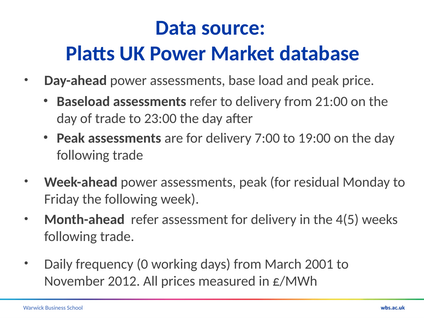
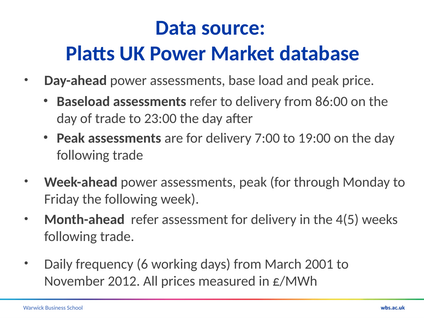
21:00: 21:00 -> 86:00
residual: residual -> through
0: 0 -> 6
